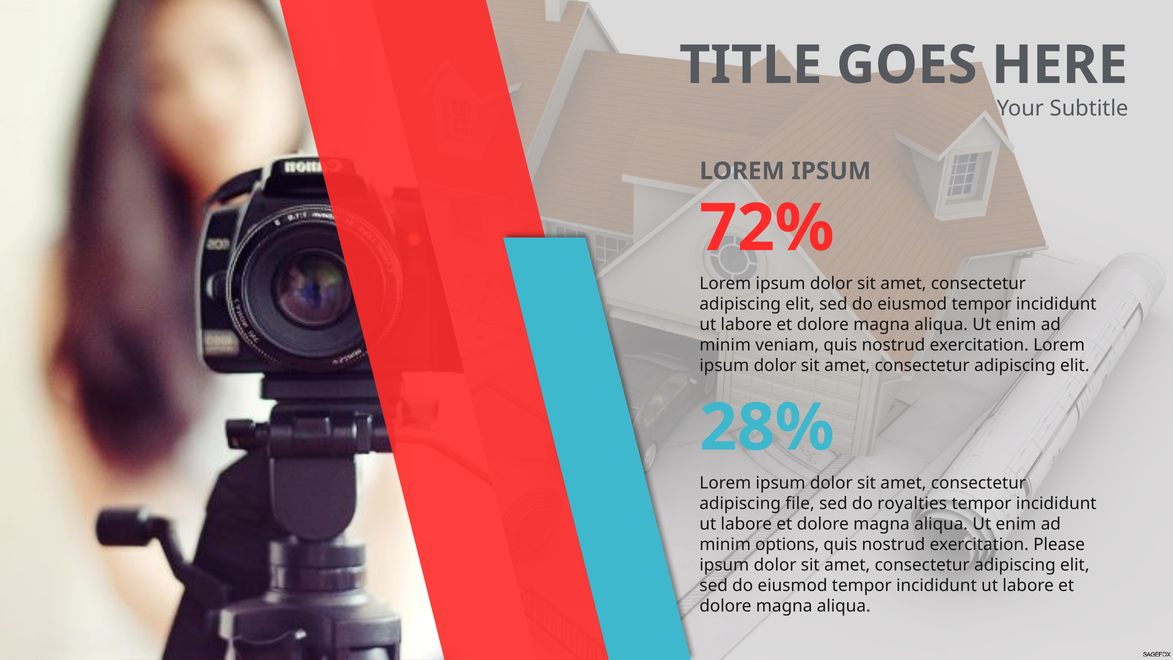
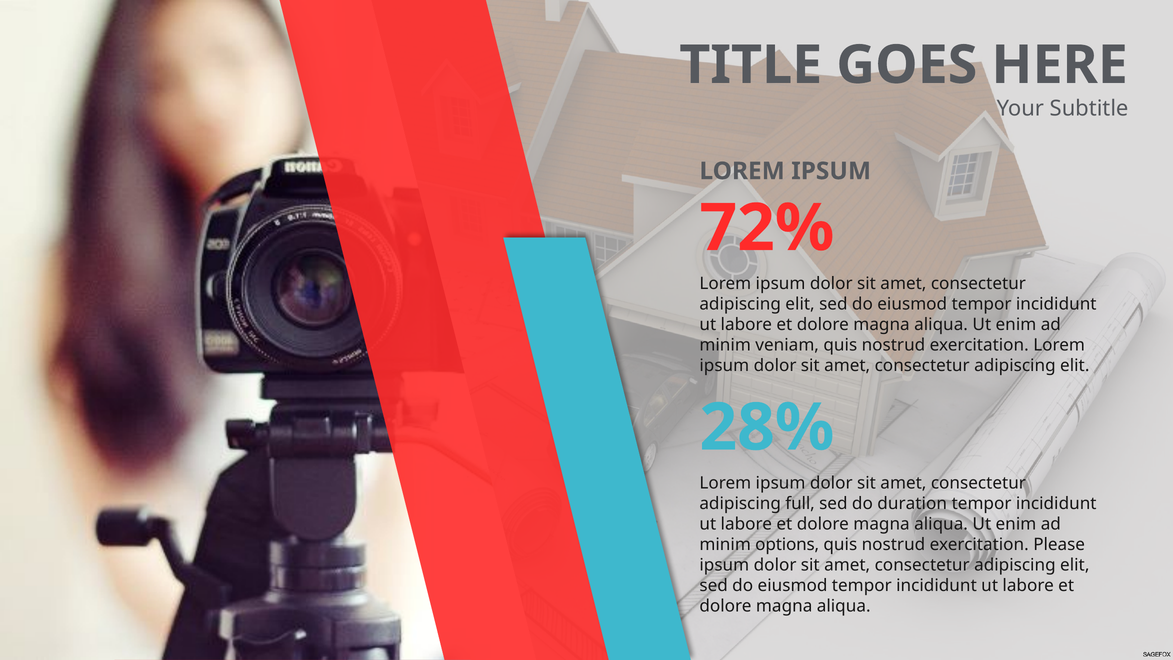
file: file -> full
royalties: royalties -> duration
